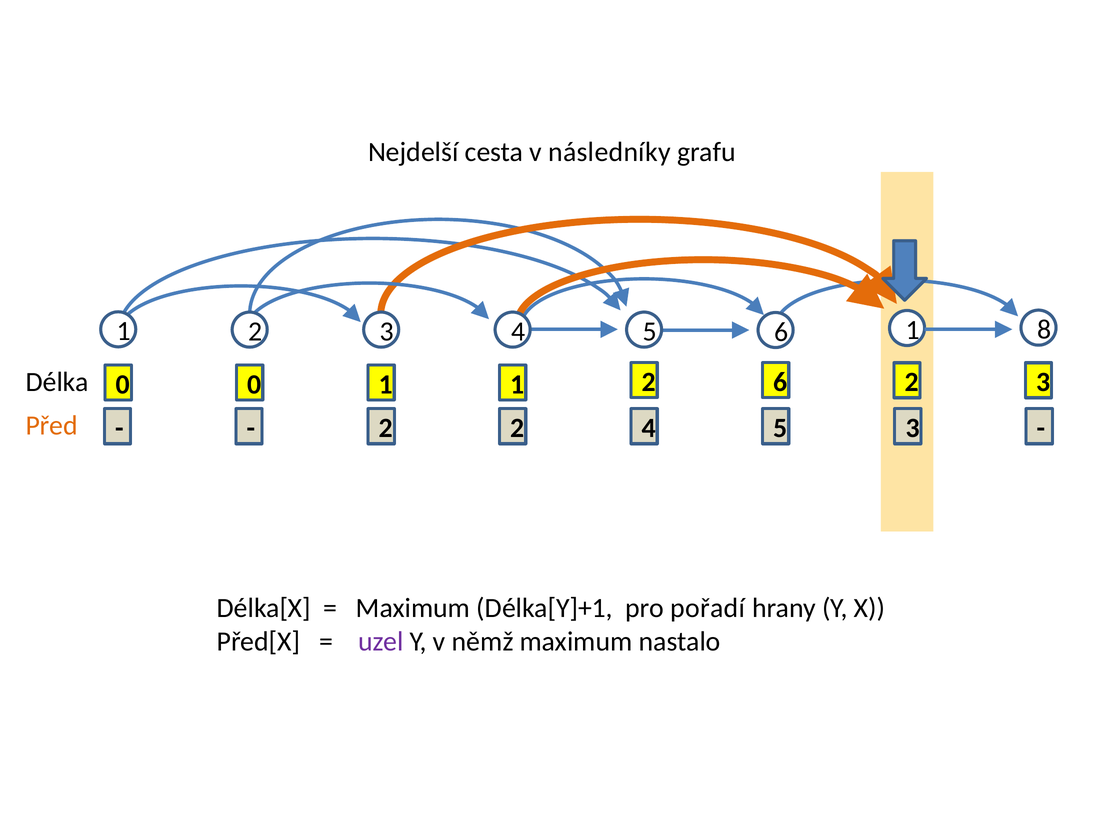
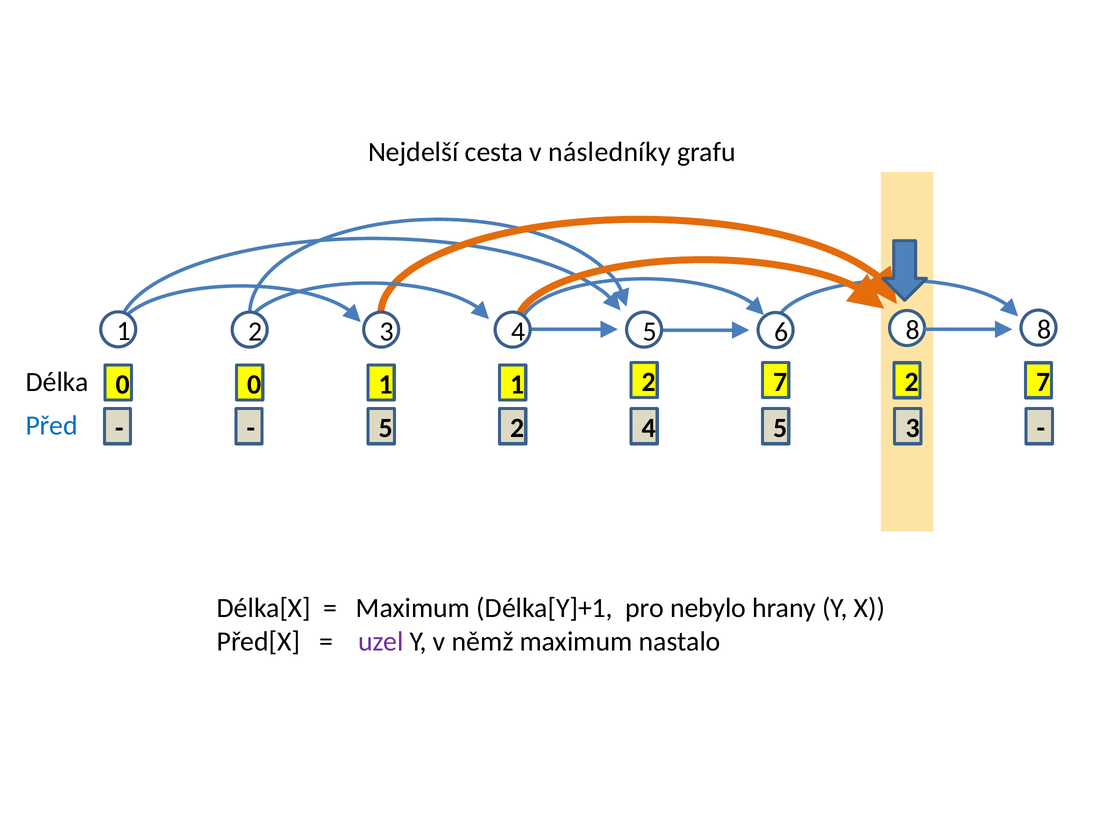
4 1: 1 -> 8
1 2 6: 6 -> 7
3 at (1043, 382): 3 -> 7
Před colour: orange -> blue
2 at (386, 428): 2 -> 5
pořadí: pořadí -> nebylo
